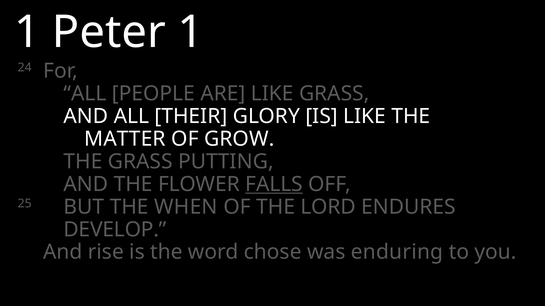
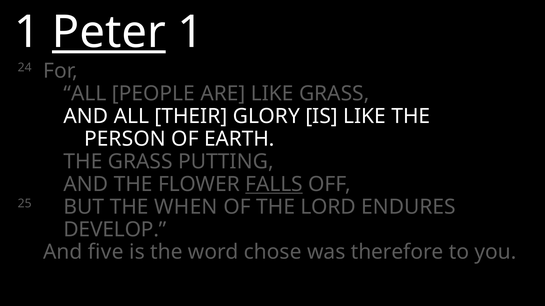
Peter underline: none -> present
MATTER: MATTER -> PERSON
GROW: GROW -> EARTH
rise: rise -> five
enduring: enduring -> therefore
